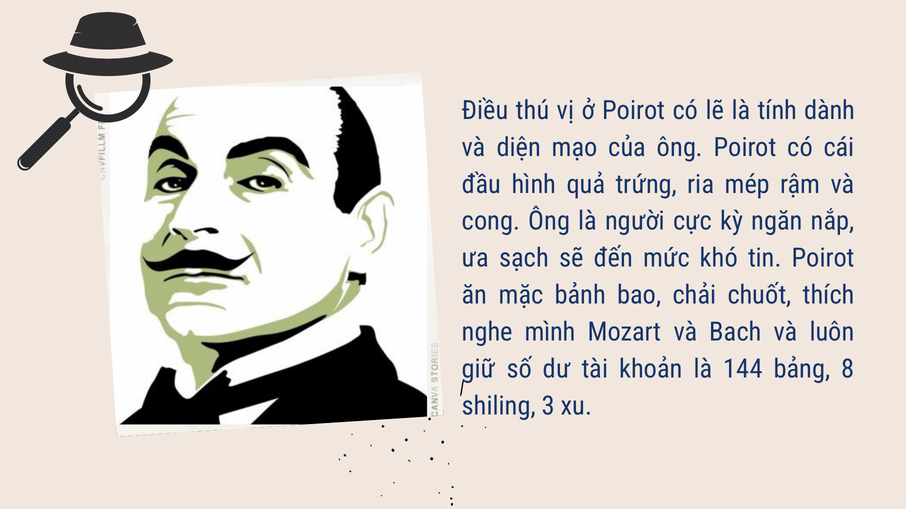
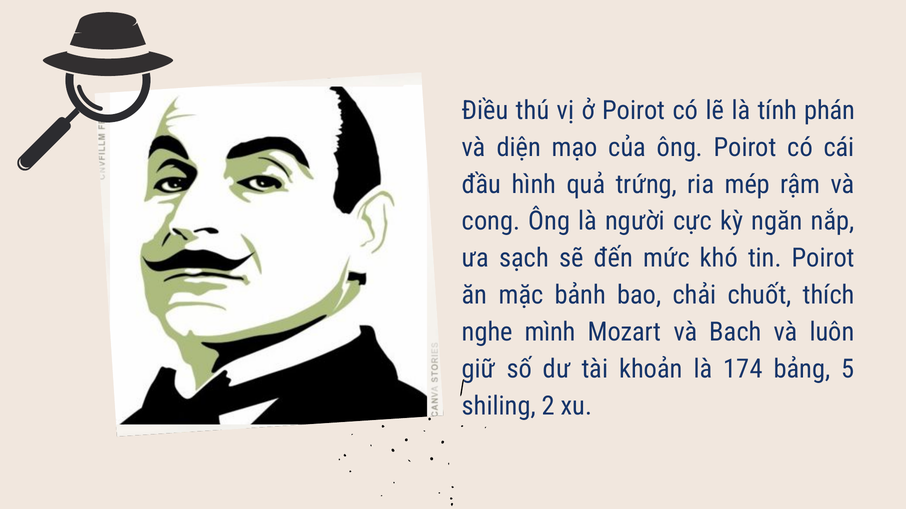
dành: dành -> phán
144: 144 -> 174
8: 8 -> 5
3: 3 -> 2
